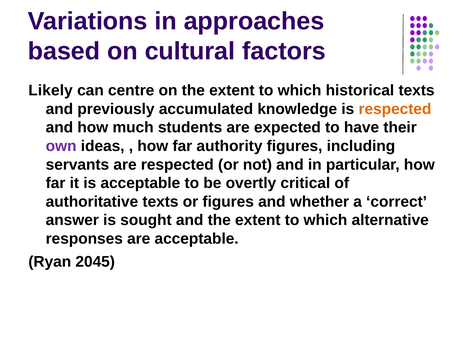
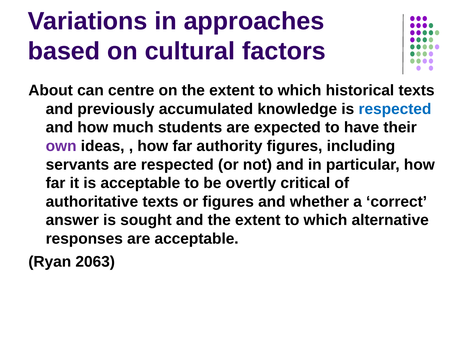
Likely: Likely -> About
respected at (395, 109) colour: orange -> blue
2045: 2045 -> 2063
